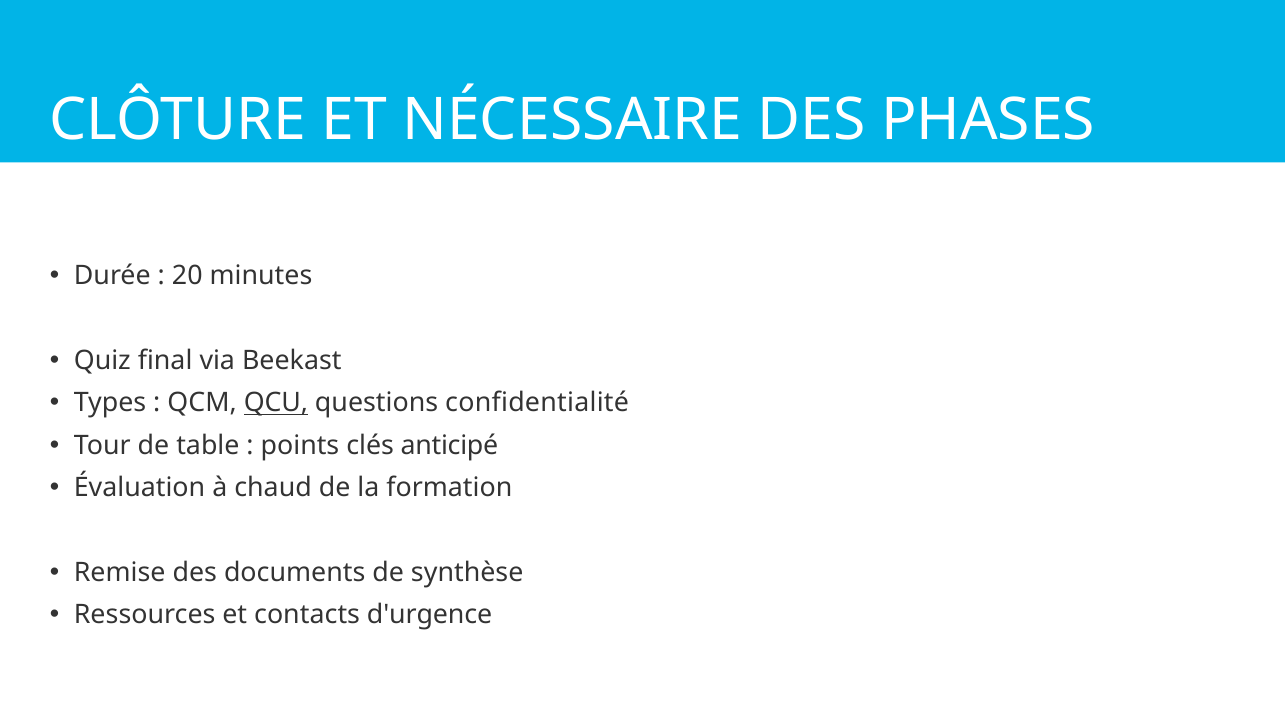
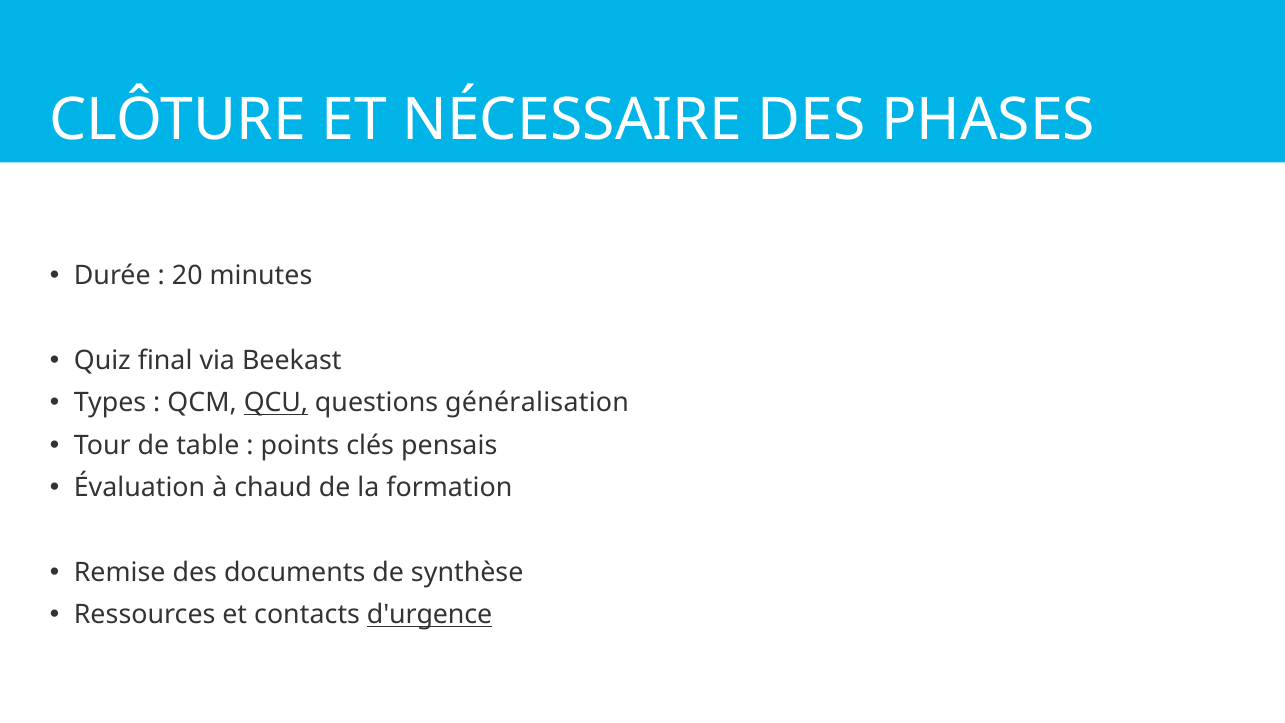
confidentialité: confidentialité -> généralisation
anticipé: anticipé -> pensais
d'urgence underline: none -> present
